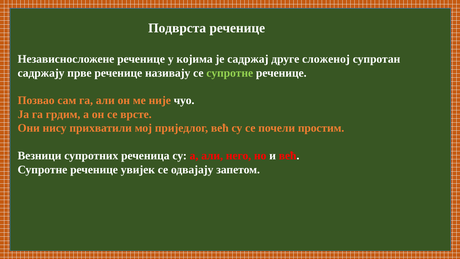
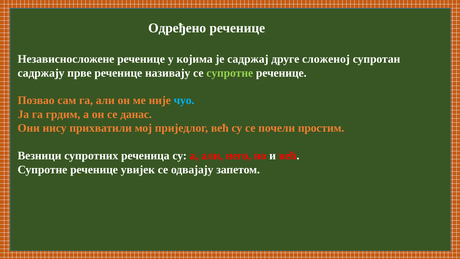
Подврста: Подврста -> Одређено
чуо colour: white -> light blue
врсте: врсте -> данас
